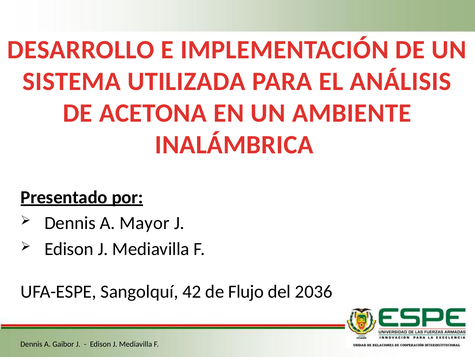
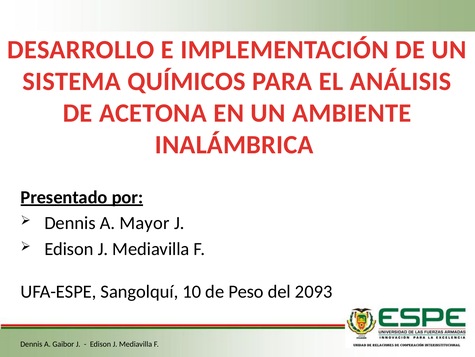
UTILIZADA: UTILIZADA -> QUÍMICOS
42: 42 -> 10
Flujo: Flujo -> Peso
2036: 2036 -> 2093
